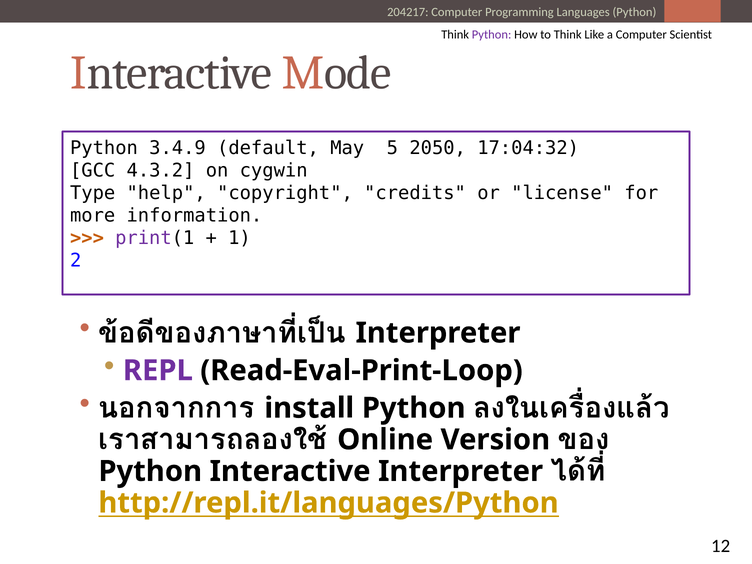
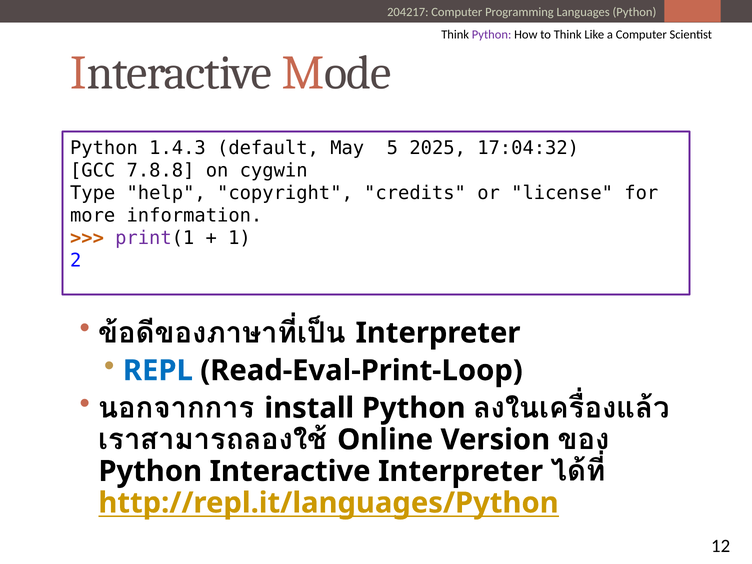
3.4.9: 3.4.9 -> 1.4.3
2050: 2050 -> 2025
4.3.2: 4.3.2 -> 7.8.8
REPL colour: purple -> blue
